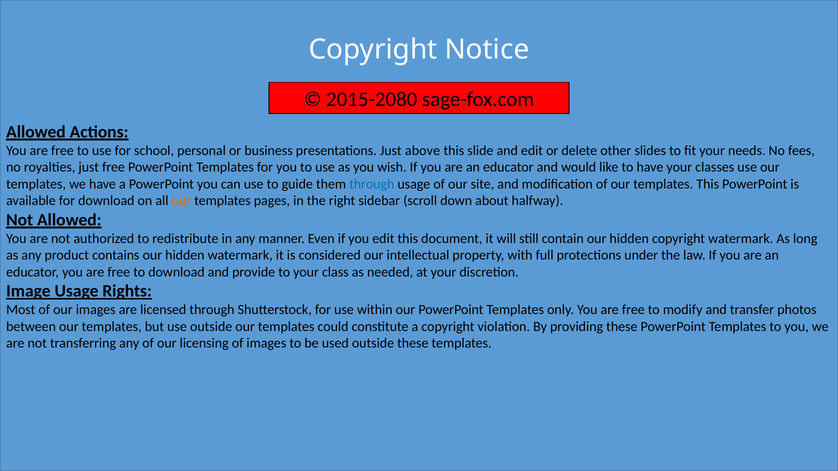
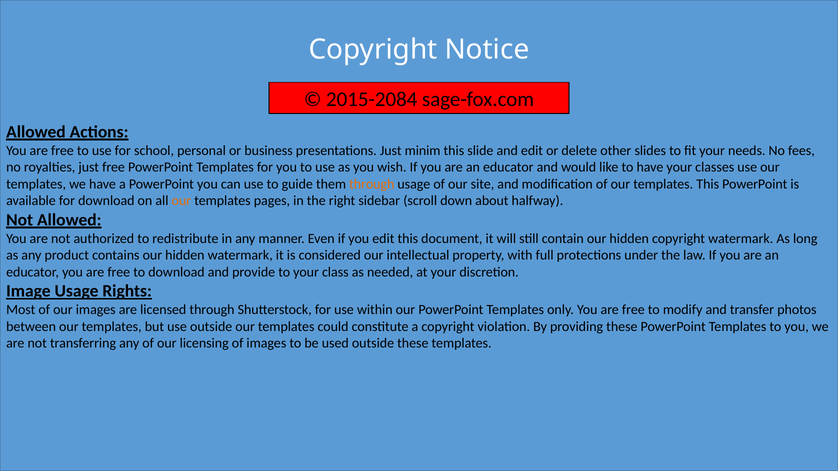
2015-2080: 2015-2080 -> 2015-2084
above: above -> minim
through at (372, 184) colour: blue -> orange
